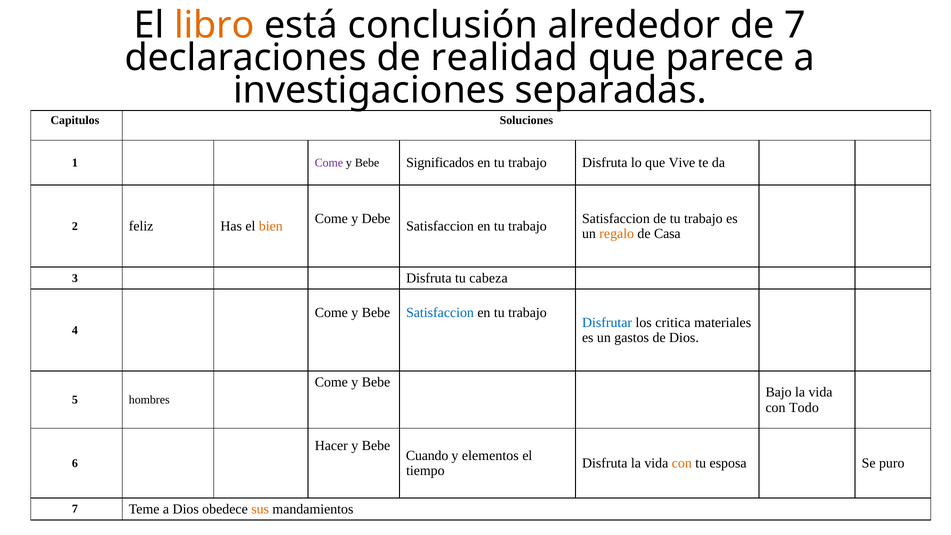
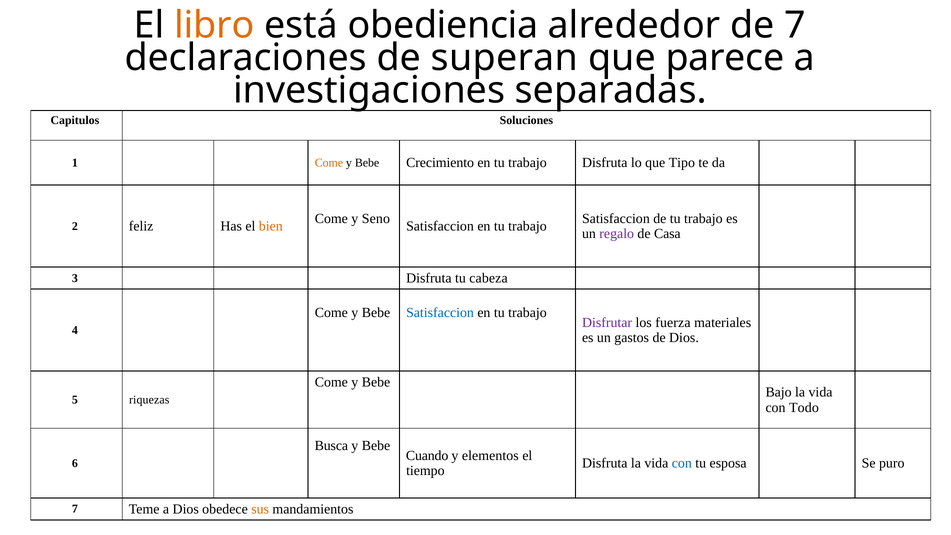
conclusión: conclusión -> obediencia
realidad: realidad -> superan
Come at (329, 163) colour: purple -> orange
Significados: Significados -> Crecimiento
Vive: Vive -> Tipo
Debe: Debe -> Seno
regalo colour: orange -> purple
Disfrutar colour: blue -> purple
critica: critica -> fuerza
hombres: hombres -> riquezas
Hacer: Hacer -> Busca
con at (682, 463) colour: orange -> blue
